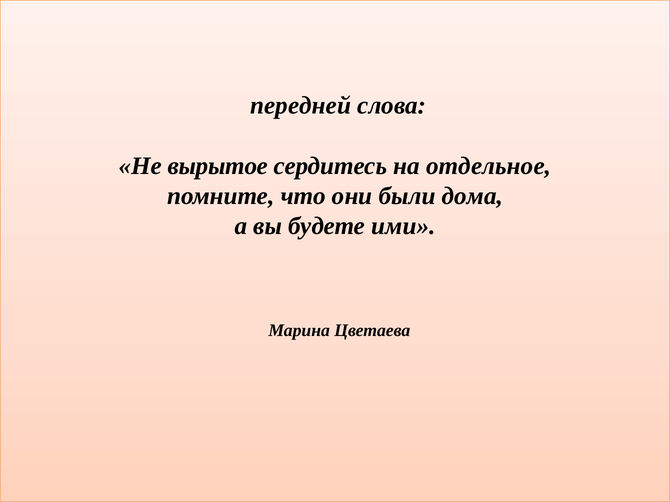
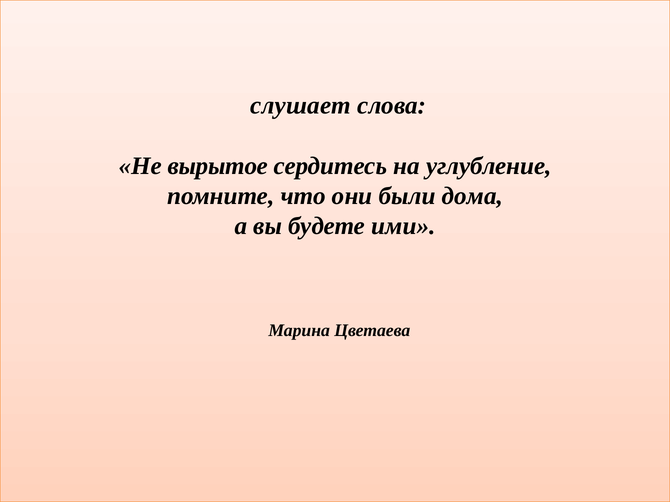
передней: передней -> слушает
отдельное: отдельное -> углубление
